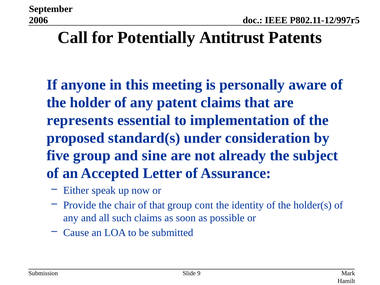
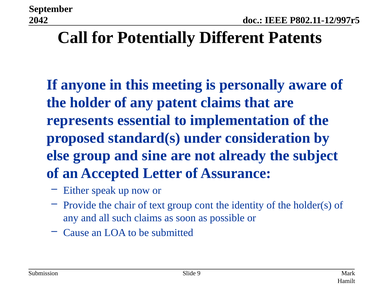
2006: 2006 -> 2042
Antitrust: Antitrust -> Different
five: five -> else
of that: that -> text
